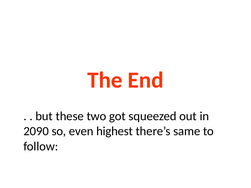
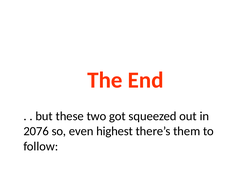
2090: 2090 -> 2076
same: same -> them
